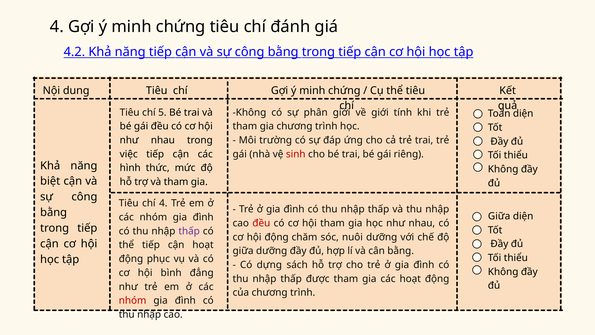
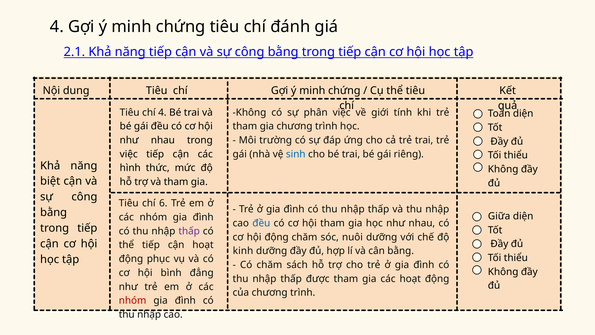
4.2: 4.2 -> 2.1
chí 5: 5 -> 4
phân giới: giới -> việc
sinh colour: red -> blue
chí 4: 4 -> 6
đều at (261, 223) colour: red -> blue
giữa at (243, 251): giữa -> kinh
Có dựng: dựng -> chăm
